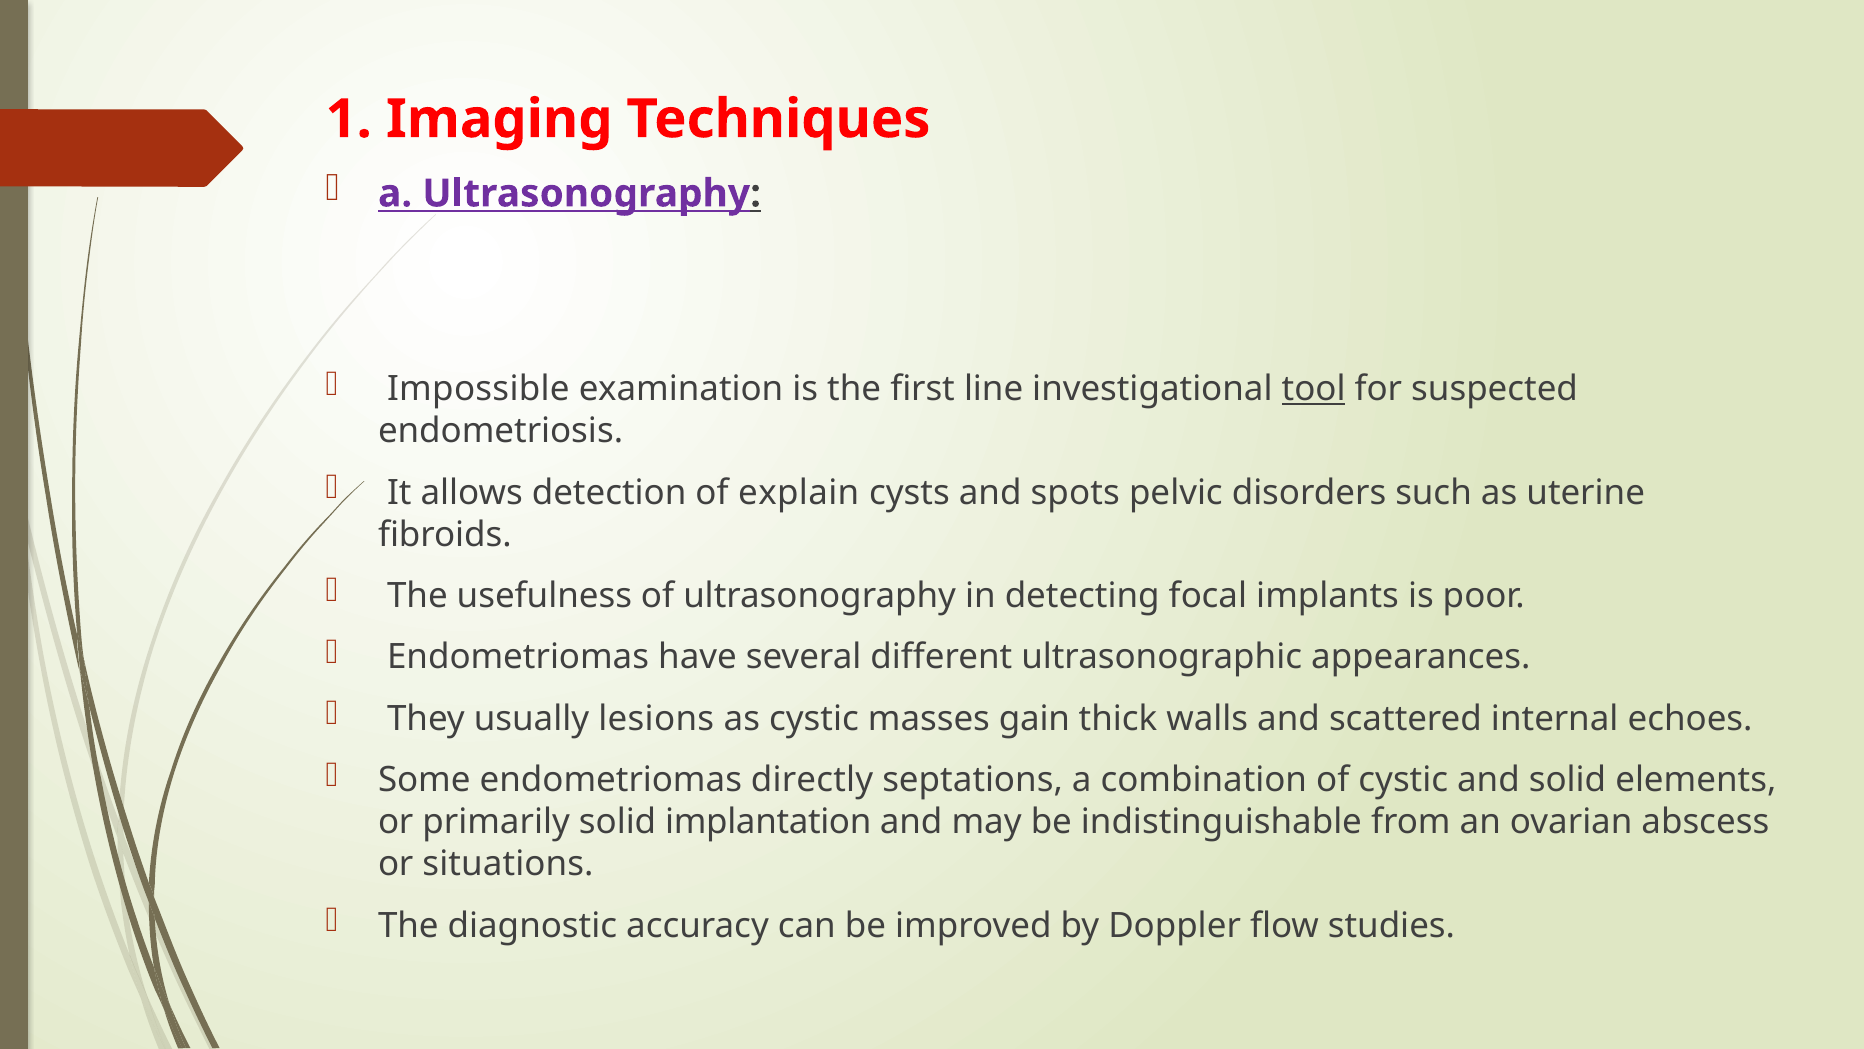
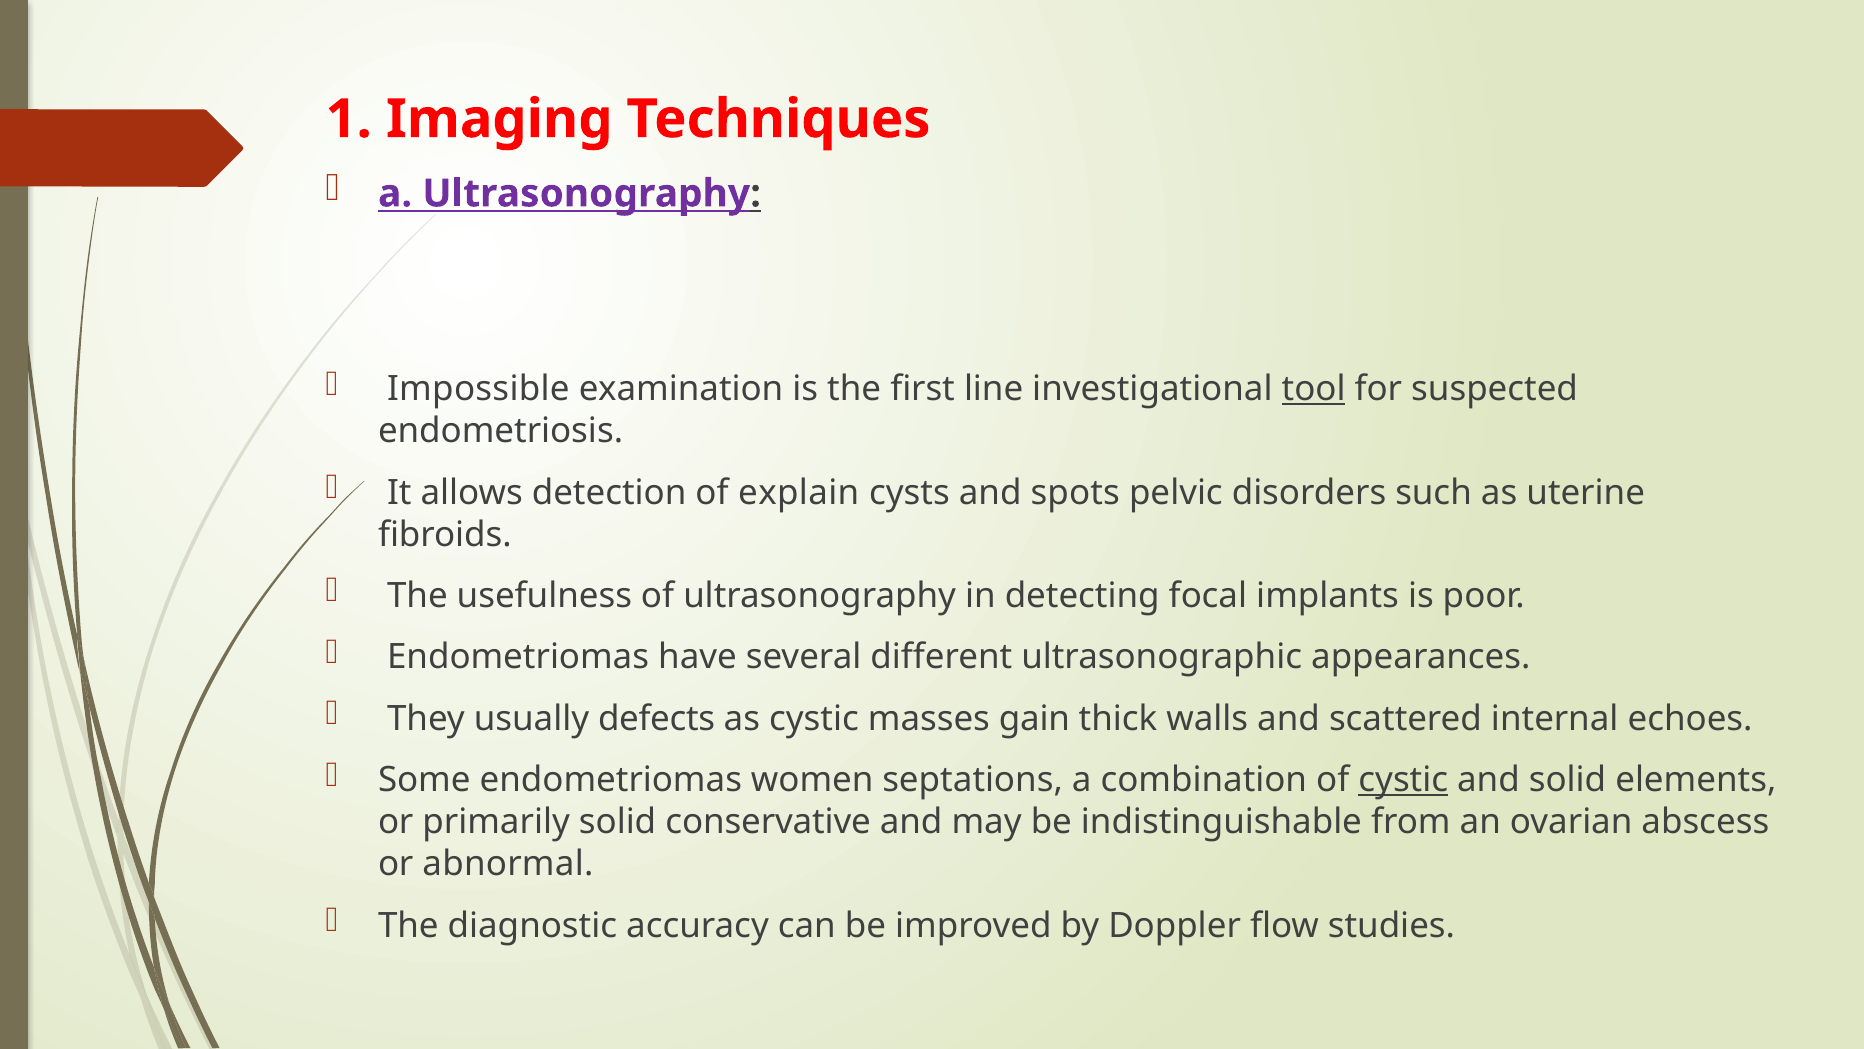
lesions: lesions -> defects
directly: directly -> women
cystic at (1403, 780) underline: none -> present
implantation: implantation -> conservative
situations: situations -> abnormal
